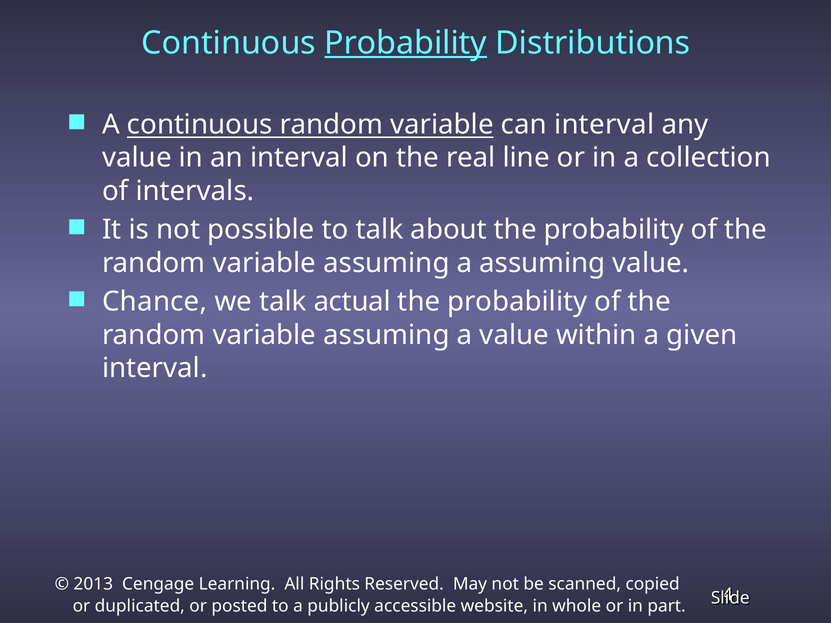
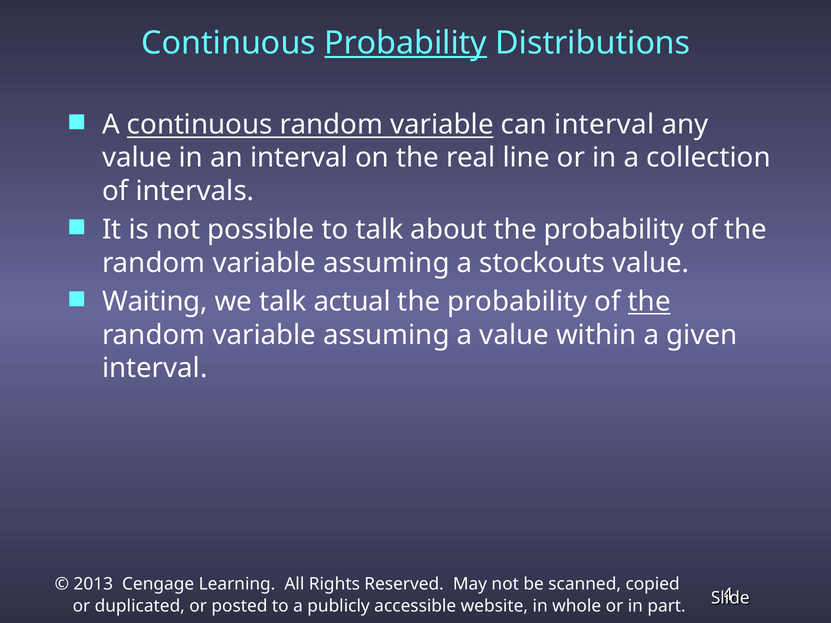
a assuming: assuming -> stockouts
Chance: Chance -> Waiting
the at (649, 302) underline: none -> present
